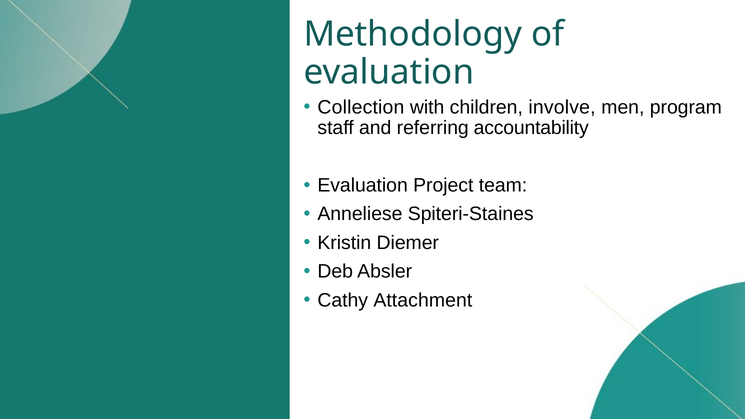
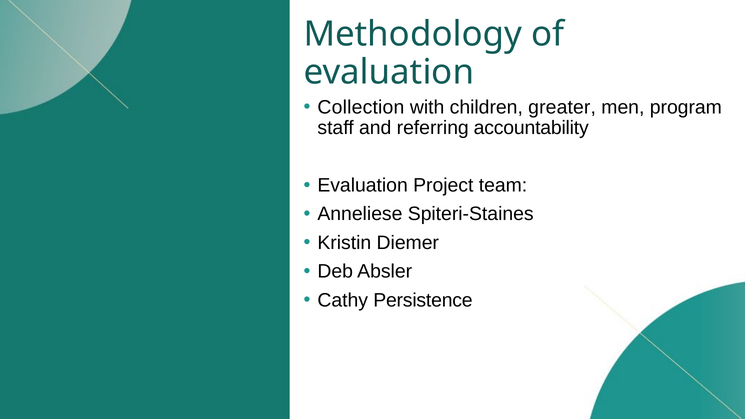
involve: involve -> greater
Attachment: Attachment -> Persistence
